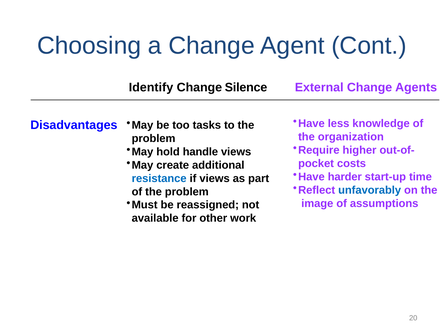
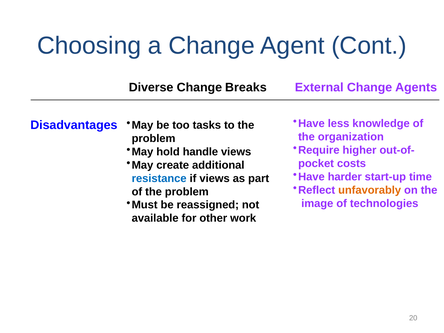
Identify: Identify -> Diverse
Silence: Silence -> Breaks
unfavorably colour: blue -> orange
assumptions: assumptions -> technologies
